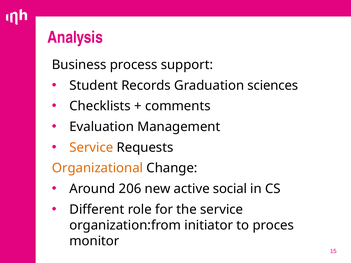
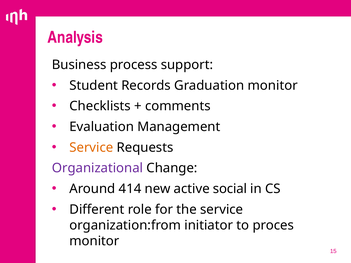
Graduation sciences: sciences -> monitor
Organizational colour: orange -> purple
206: 206 -> 414
